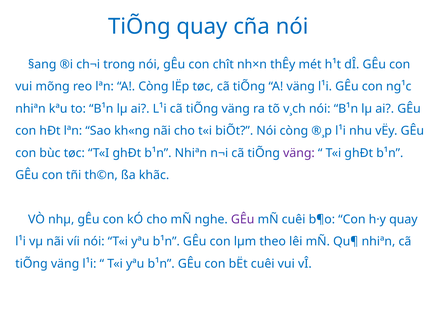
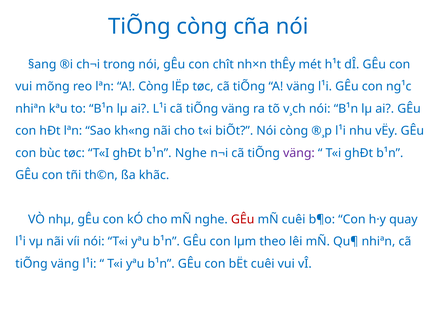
TiÕng quay: quay -> còng
b¹n Nhiªn: Nhiªn -> Nghe
GÊu at (243, 220) colour: purple -> red
